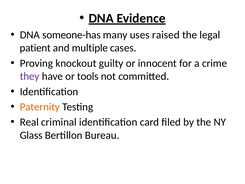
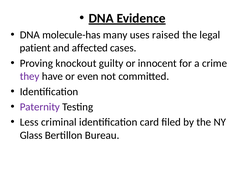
someone-has: someone-has -> molecule-has
multiple: multiple -> affected
tools: tools -> even
Paternity colour: orange -> purple
Real: Real -> Less
